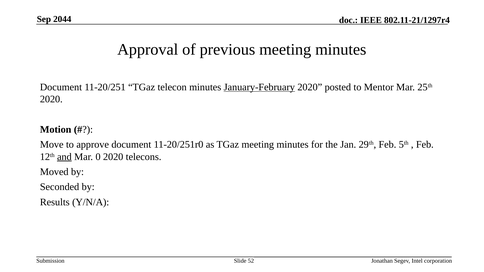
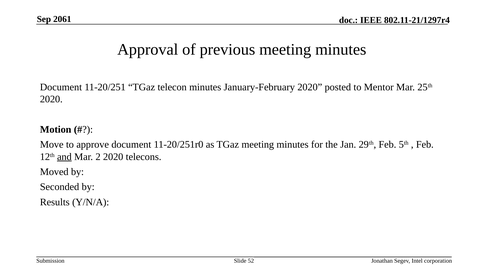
2044: 2044 -> 2061
January-February underline: present -> none
0: 0 -> 2
